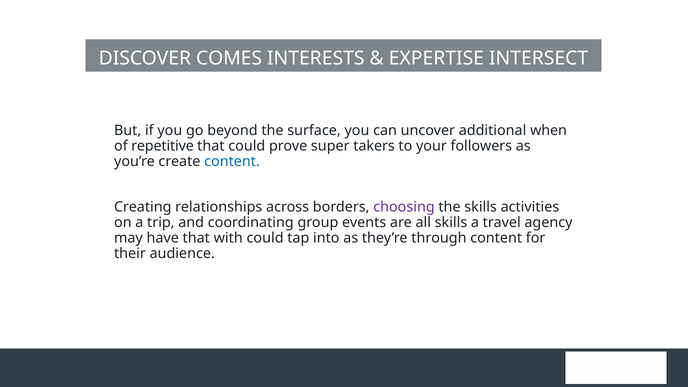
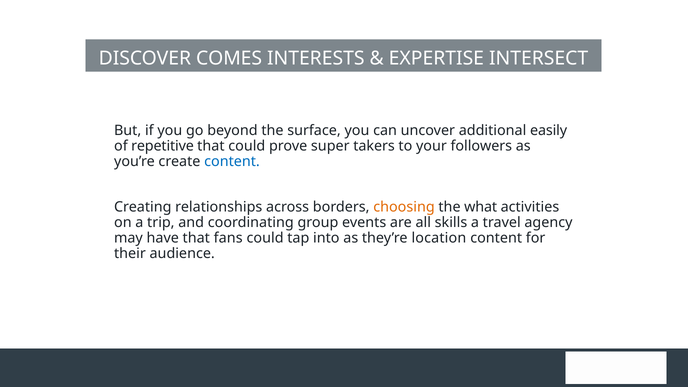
when: when -> easily
choosing colour: purple -> orange
the skills: skills -> what
with: with -> fans
through: through -> location
